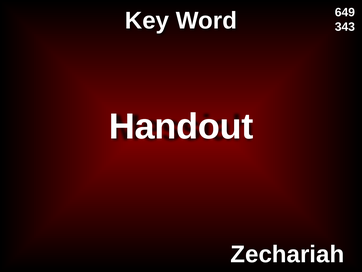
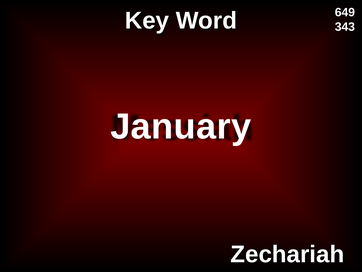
Handout: Handout -> January
